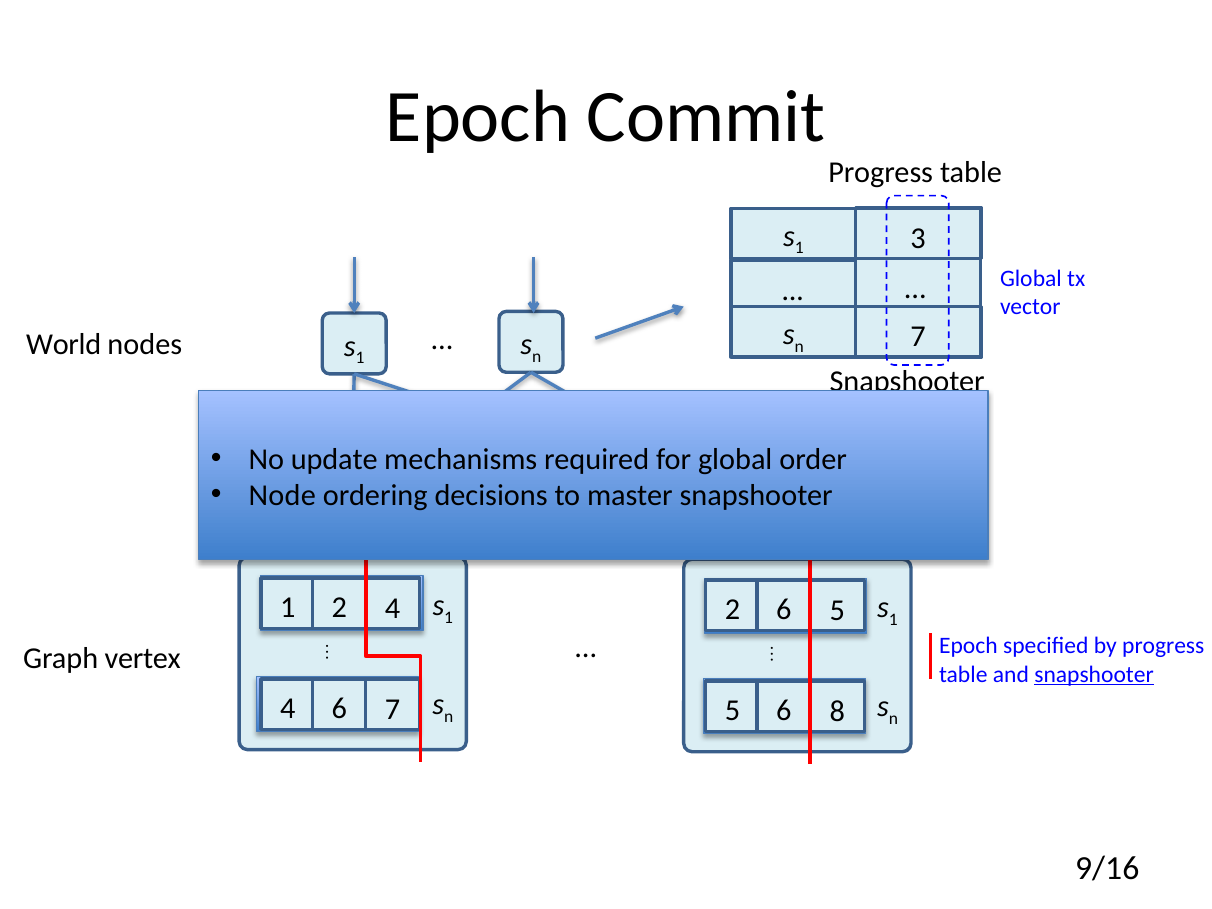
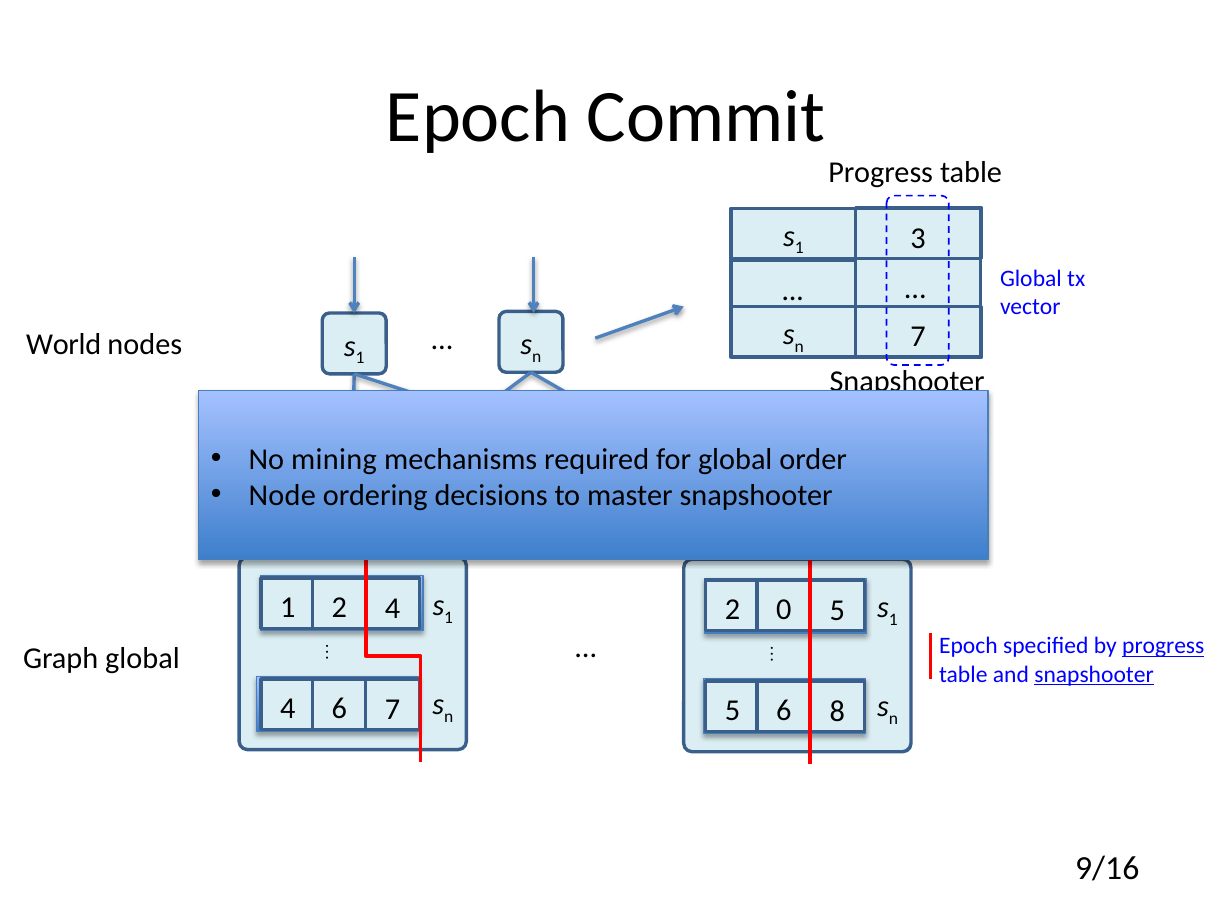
update: update -> mining
2 6: 6 -> 0
Graph vertex: vertex -> global
progress at (1163, 646) underline: none -> present
